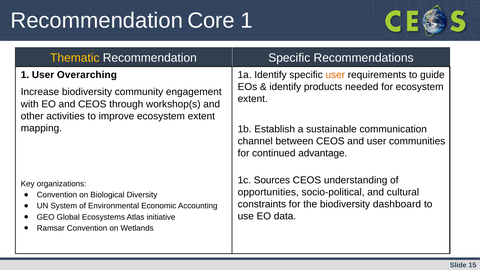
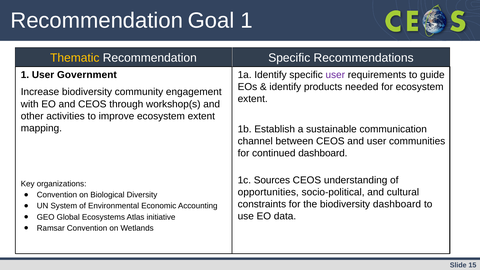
Core: Core -> Goal
Overarching: Overarching -> Government
user at (335, 75) colour: orange -> purple
continued advantage: advantage -> dashboard
